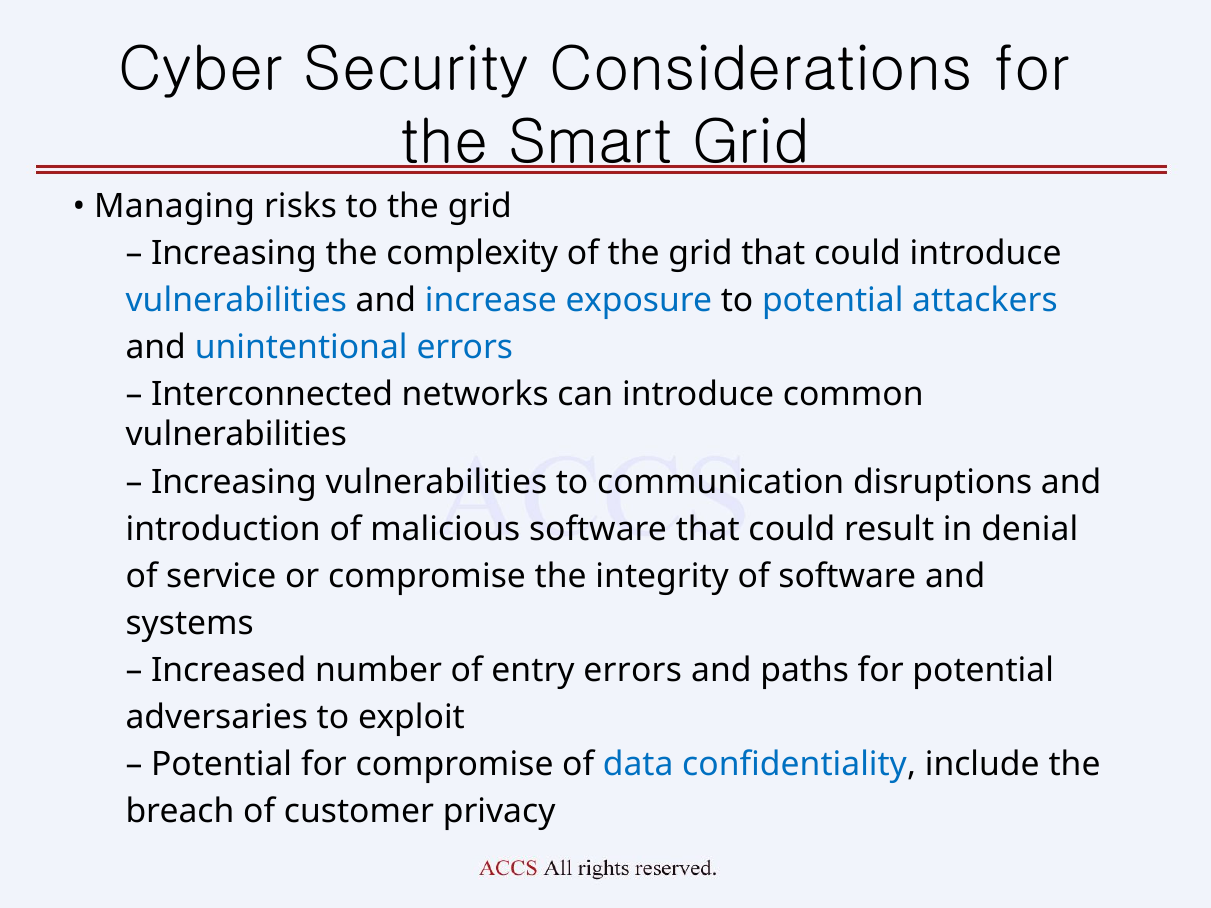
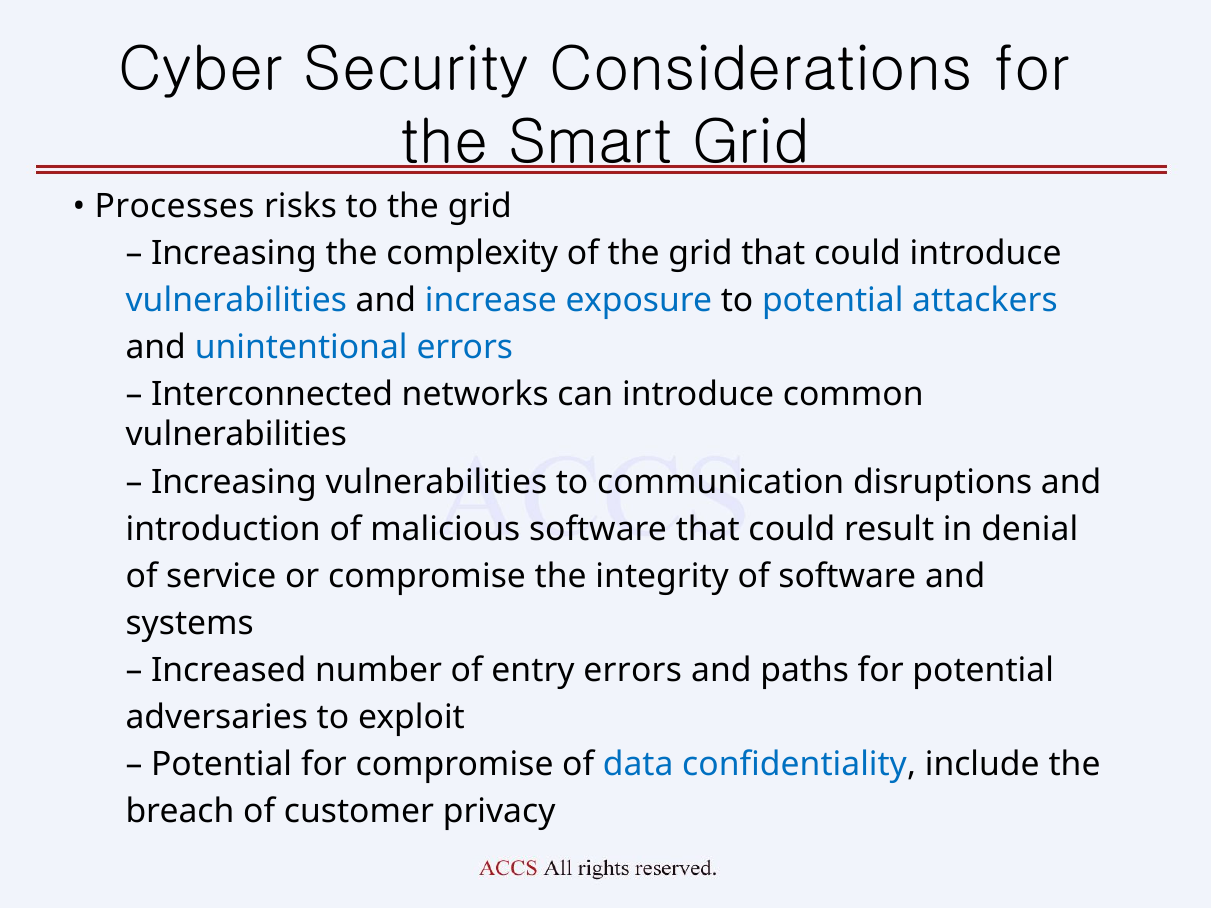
Managing: Managing -> Processes
